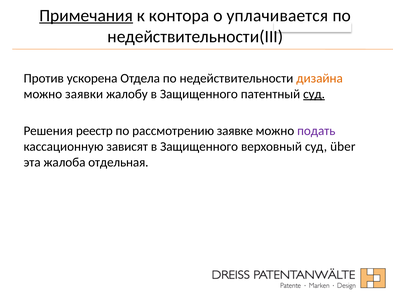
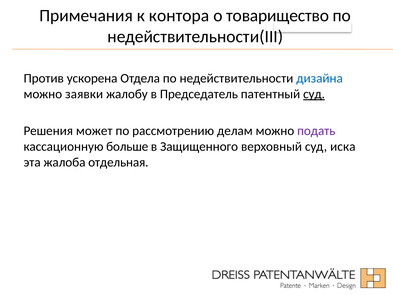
Примечания underline: present -> none
уплачивается: уплачивается -> товарищество
дизайна colour: orange -> blue
жалобу в Защищенного: Защищенного -> Председатель
реестр: реестр -> может
заявке: заявке -> делам
зависят: зависят -> больше
über: über -> иска
